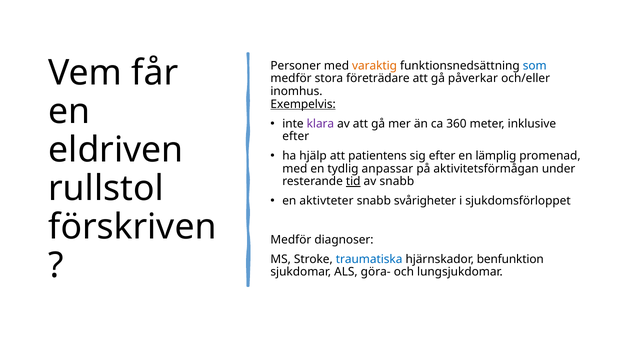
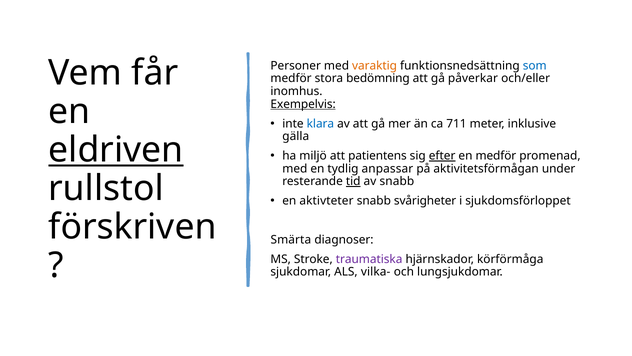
företrädare: företrädare -> bedömning
klara colour: purple -> blue
360: 360 -> 711
efter at (296, 136): efter -> gälla
eldriven underline: none -> present
hjälp: hjälp -> miljö
efter at (442, 156) underline: none -> present
en lämplig: lämplig -> medför
Medför at (291, 239): Medför -> Smärta
traumatiska colour: blue -> purple
benfunktion: benfunktion -> körförmåga
göra-: göra- -> vilka-
